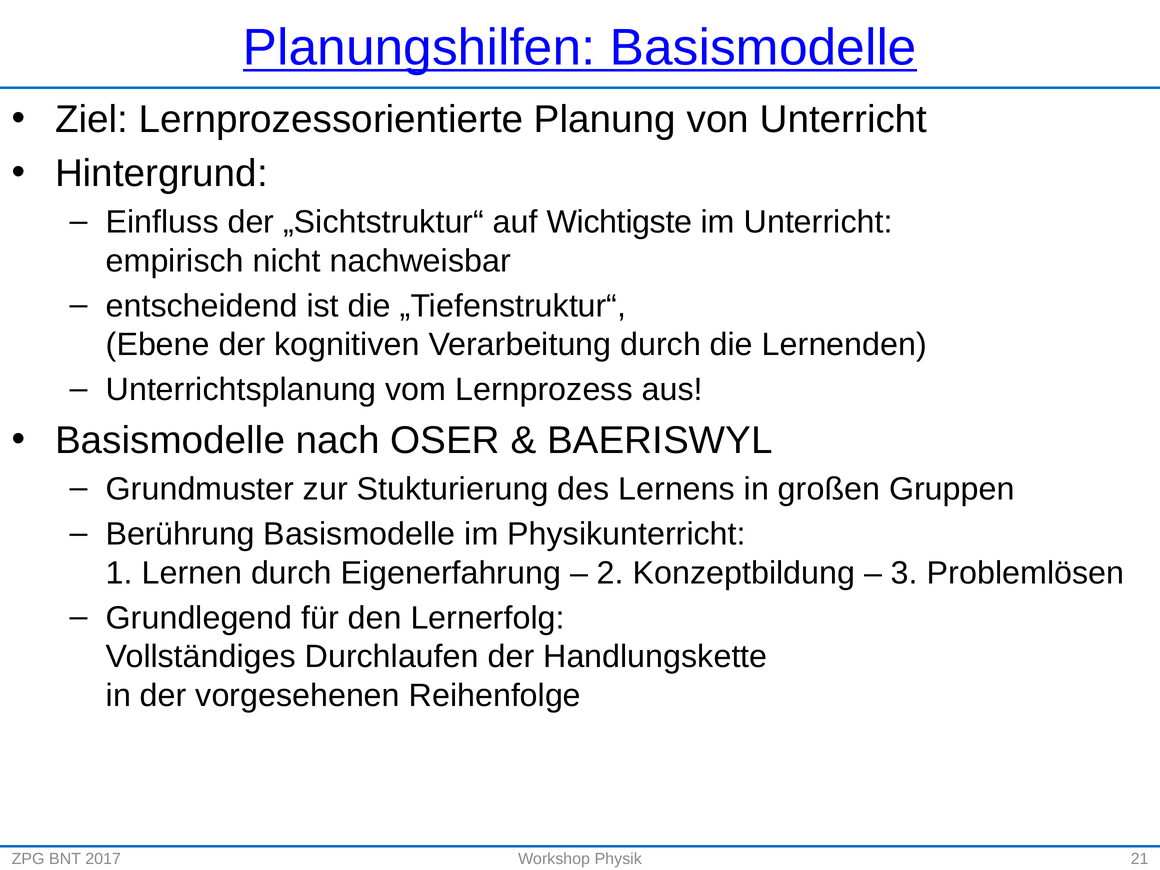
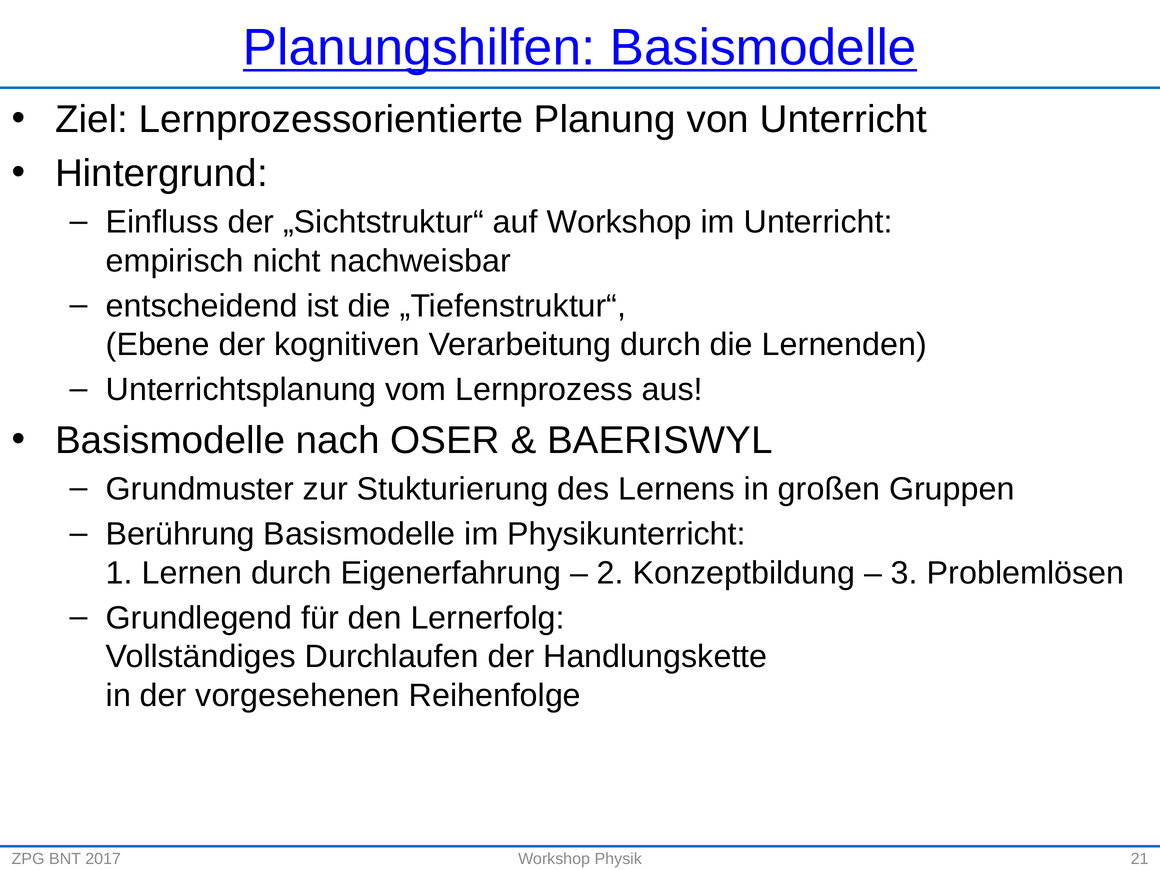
auf Wichtigste: Wichtigste -> Workshop
